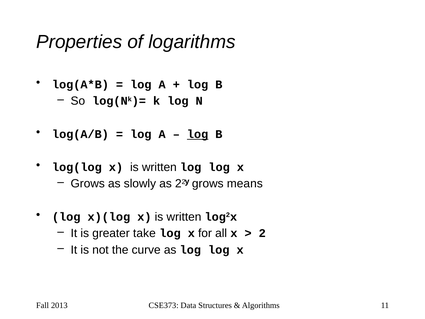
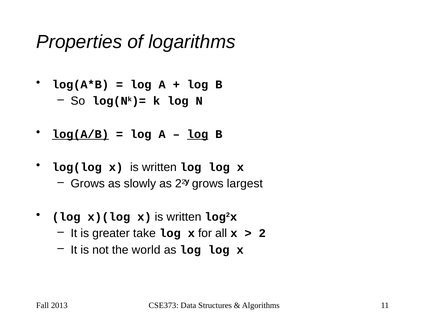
log(A/B underline: none -> present
means: means -> largest
curve: curve -> world
